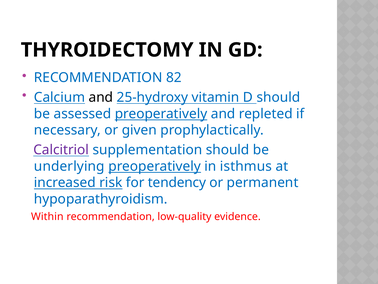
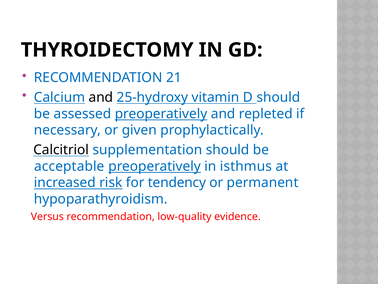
82: 82 -> 21
Calcitriol colour: purple -> black
underlying: underlying -> acceptable
Within: Within -> Versus
